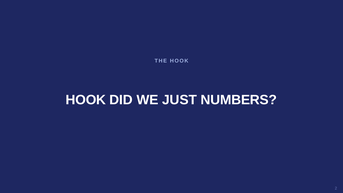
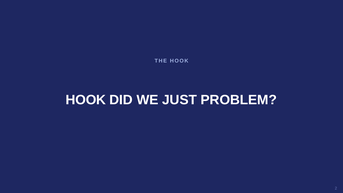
NUMBERS: NUMBERS -> PROBLEM
